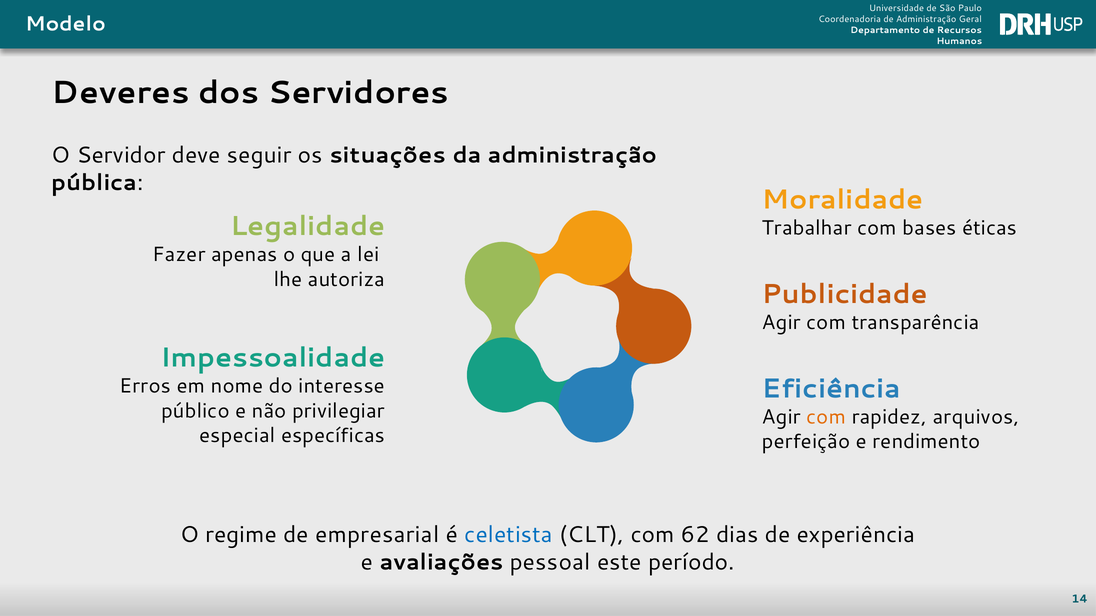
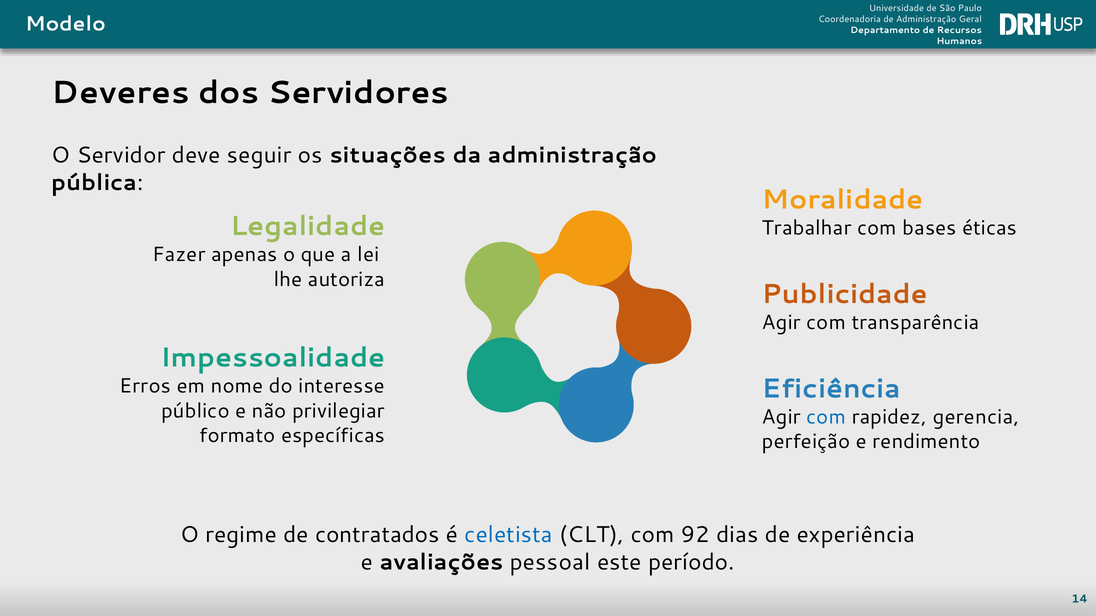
com at (826, 417) colour: orange -> blue
arquivos: arquivos -> gerencia
especial: especial -> formato
empresarial: empresarial -> contratados
62: 62 -> 92
